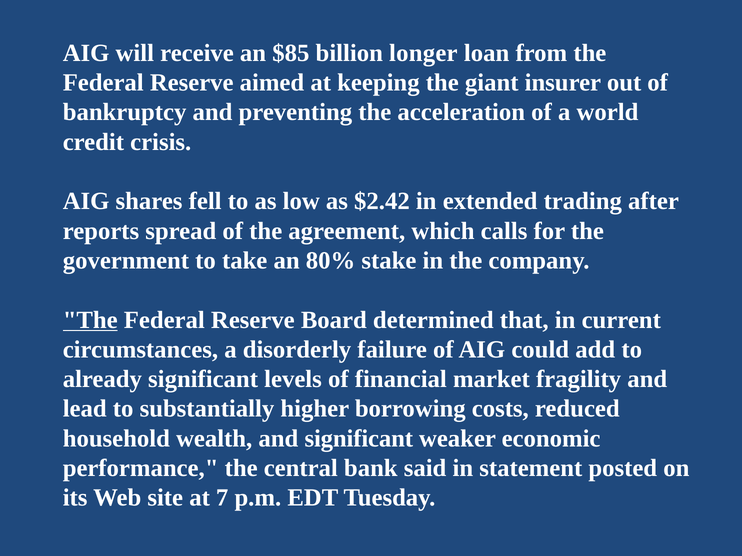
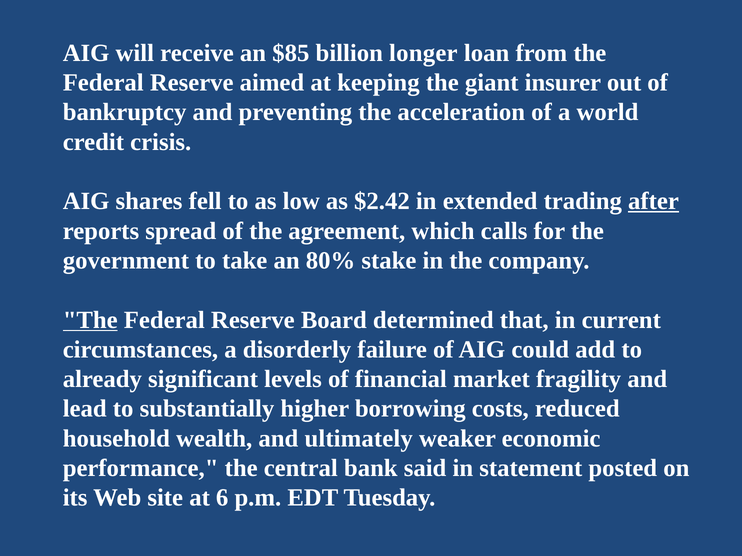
after underline: none -> present
and significant: significant -> ultimately
7: 7 -> 6
